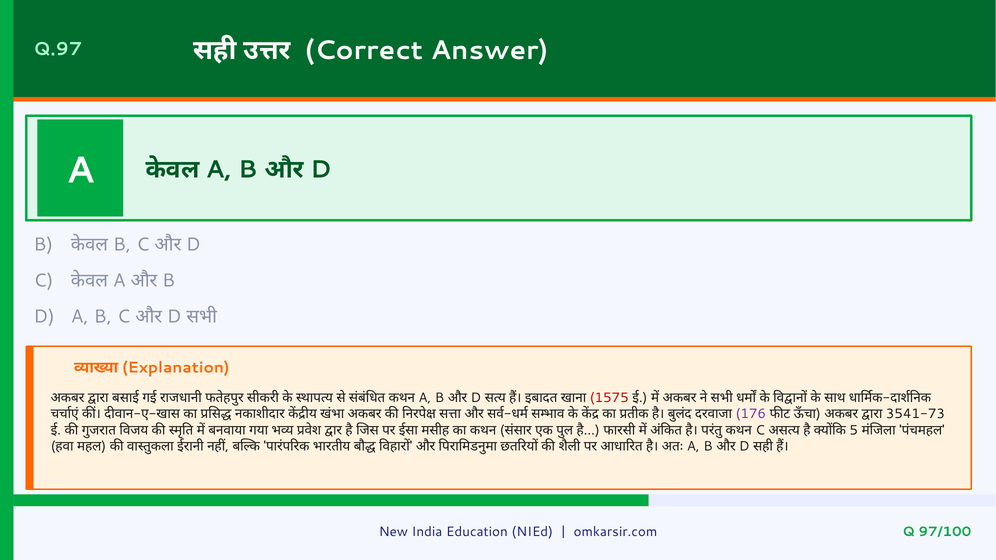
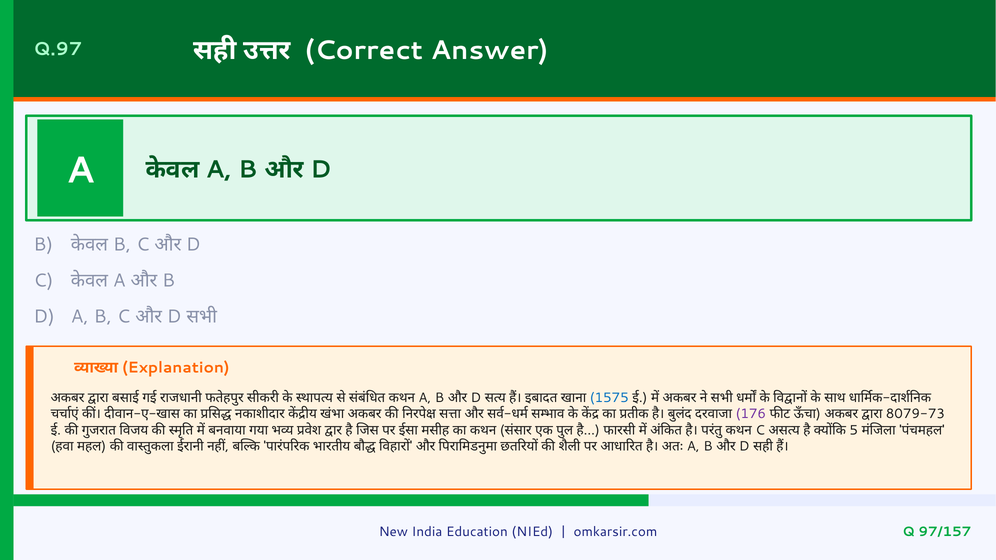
1575 colour: red -> blue
3541-73: 3541-73 -> 8079-73
97/100: 97/100 -> 97/157
